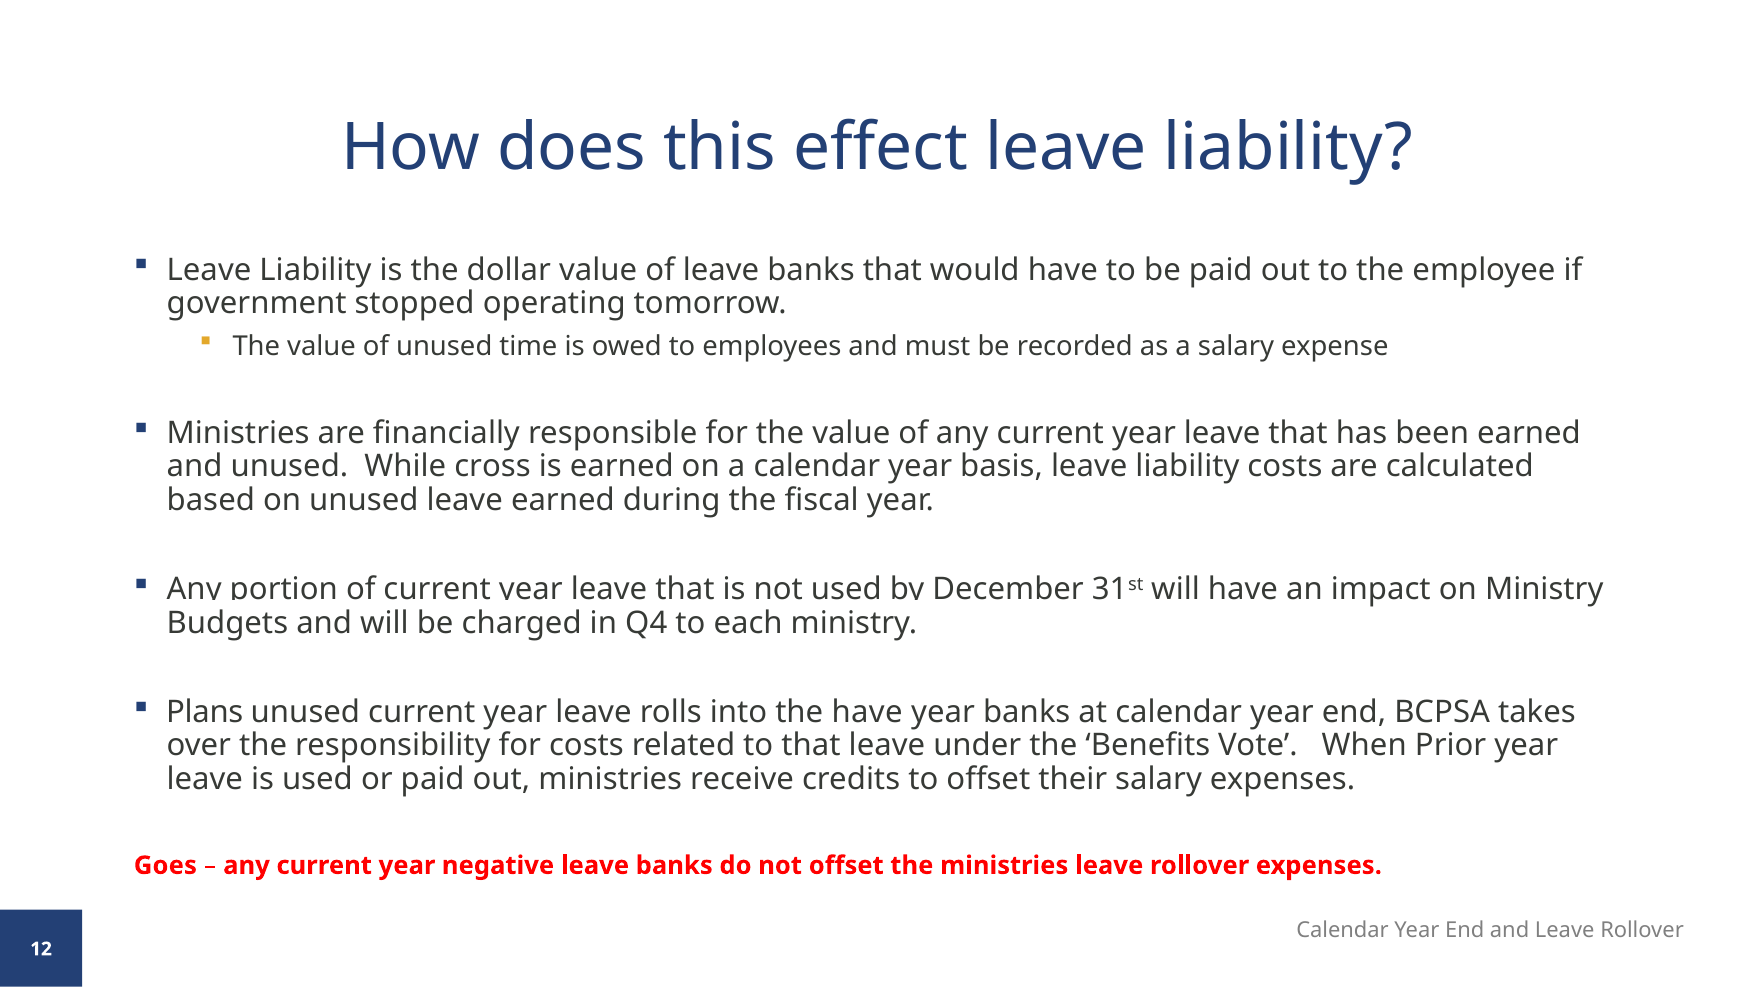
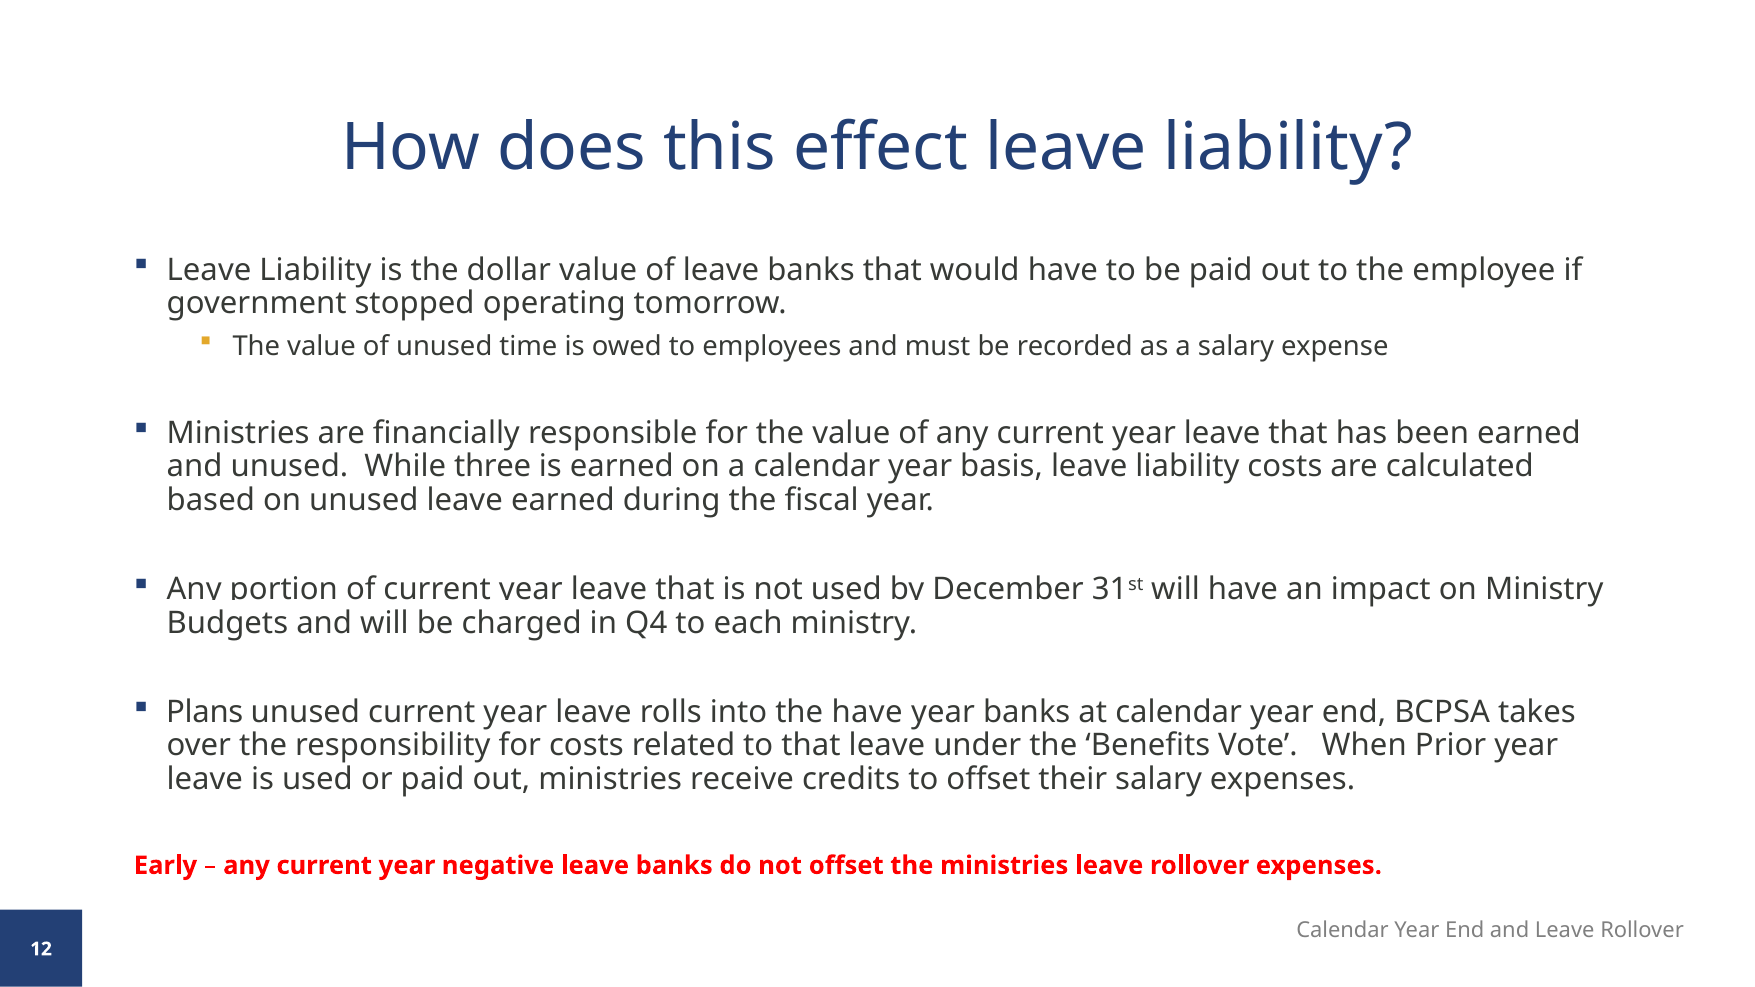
cross: cross -> three
Goes: Goes -> Early
